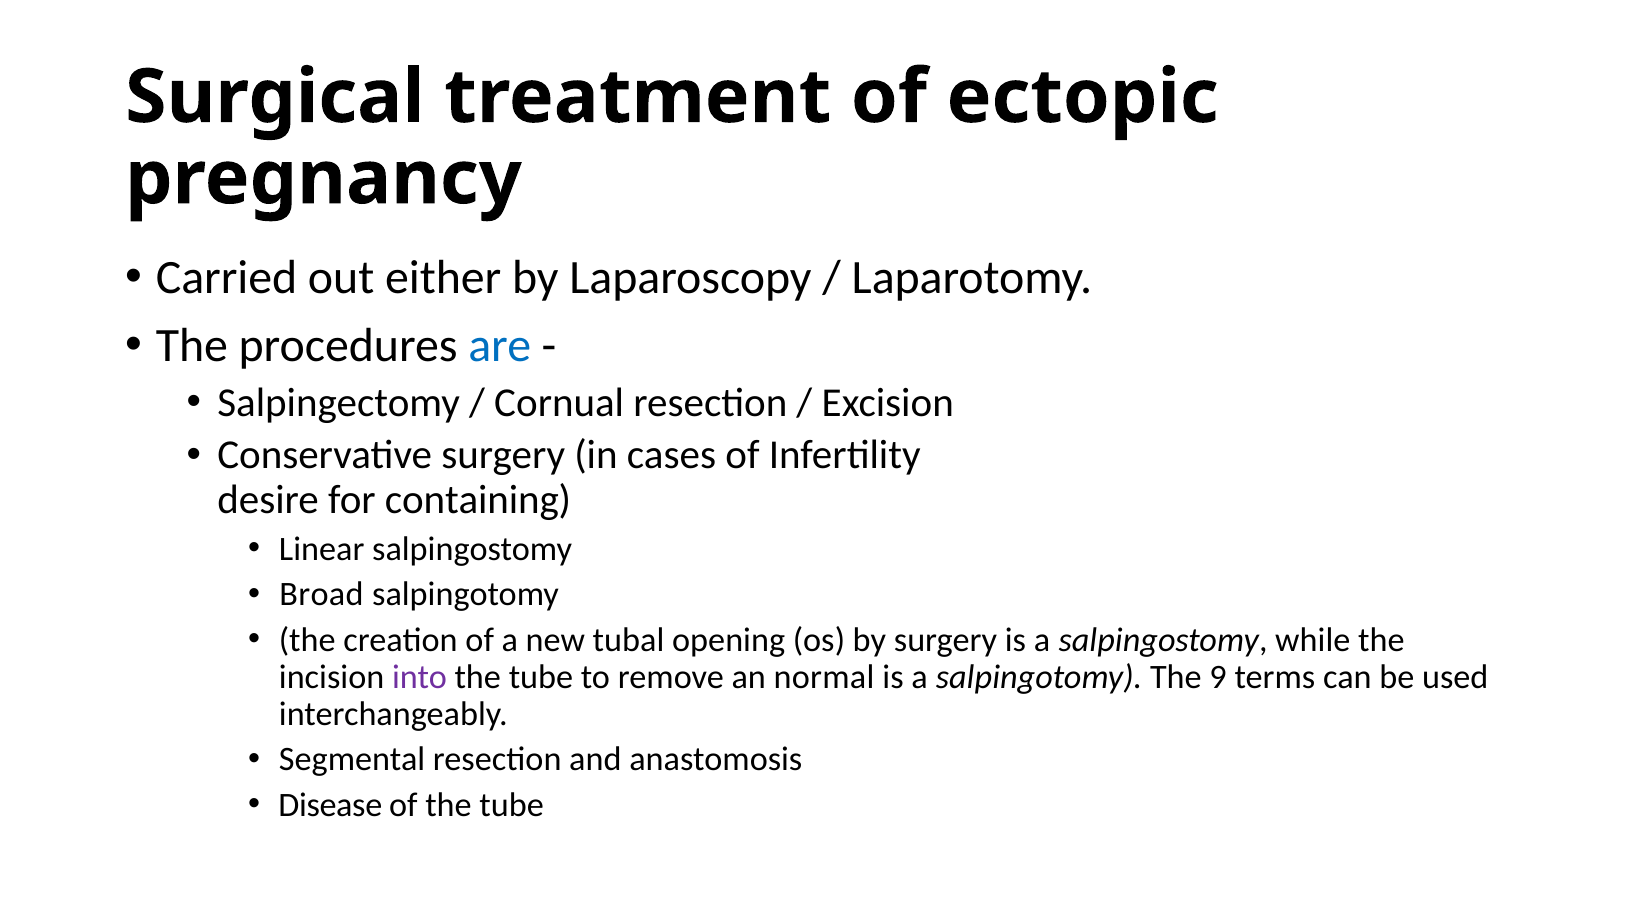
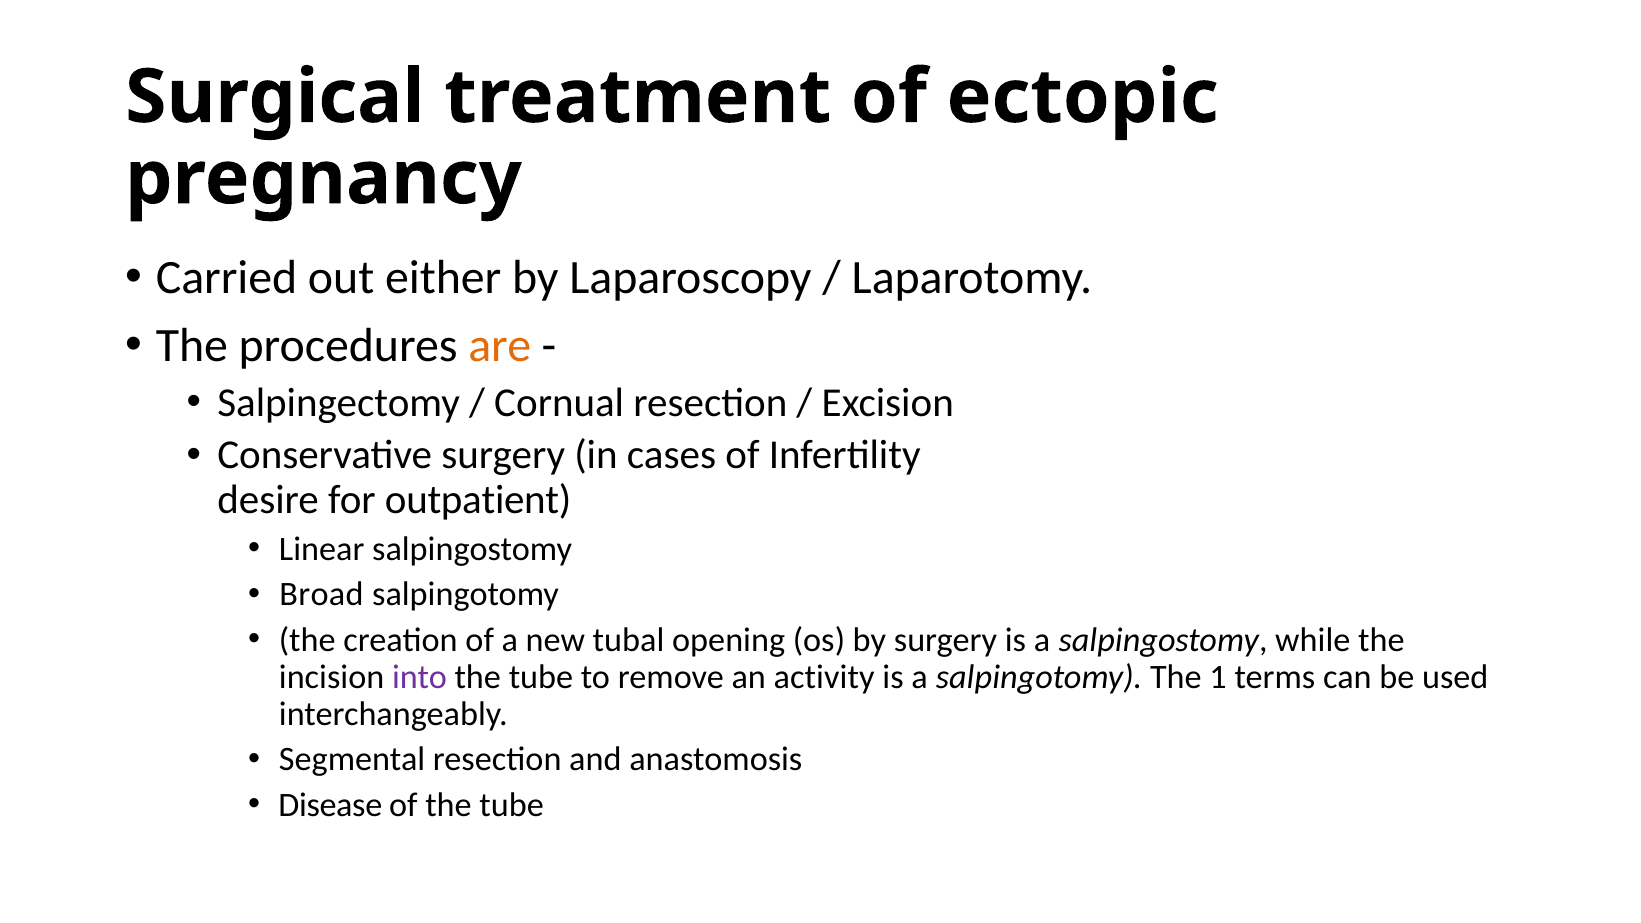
are colour: blue -> orange
containing: containing -> outpatient
normal: normal -> activity
9: 9 -> 1
